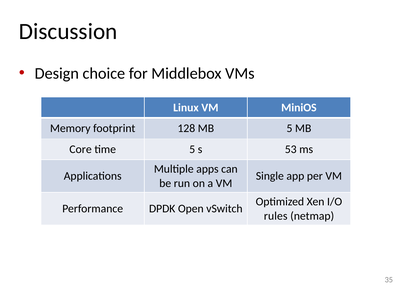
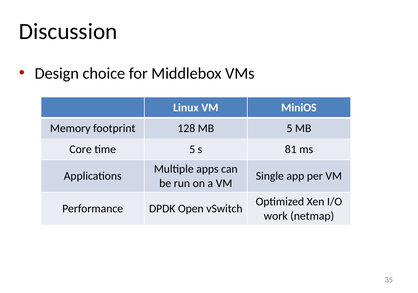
53: 53 -> 81
rules: rules -> work
